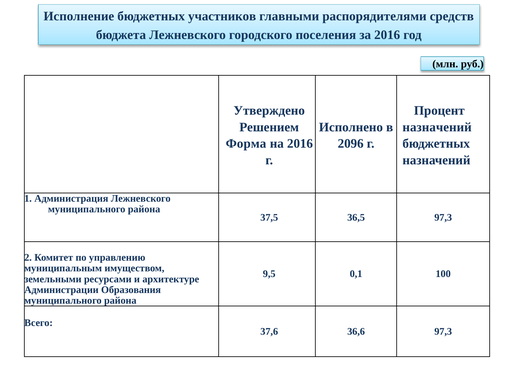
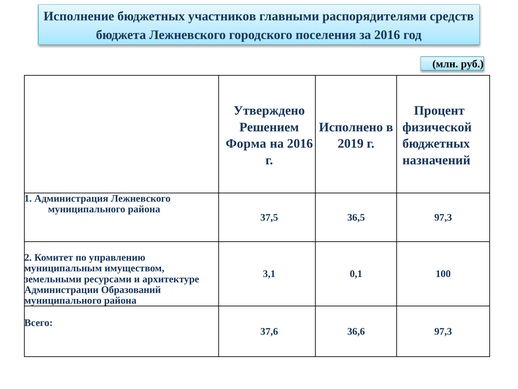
назначений at (437, 127): назначений -> физической
2096: 2096 -> 2019
9,5: 9,5 -> 3,1
Образования: Образования -> Образований
